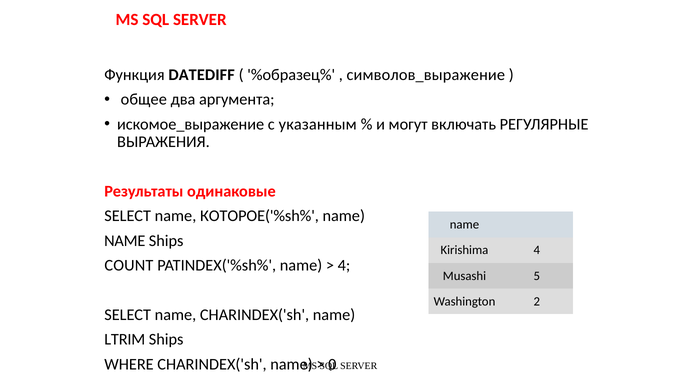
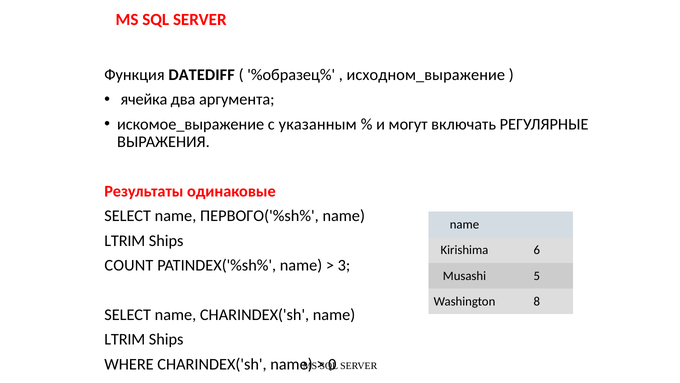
символов_выражение: символов_выражение -> исходном_выражение
общее: общее -> ячейка
КОТОРОЕ('%sh%: КОТОРОЕ('%sh% -> ПЕРВОГО('%sh%
NAME at (125, 240): NAME -> LTRIM
Kirishima 4: 4 -> 6
4 at (344, 265): 4 -> 3
2: 2 -> 8
